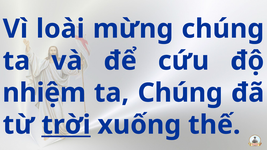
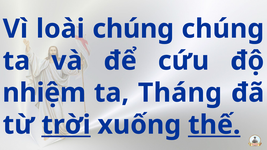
loài mừng: mừng -> chúng
ta Chúng: Chúng -> Tháng
thế underline: none -> present
